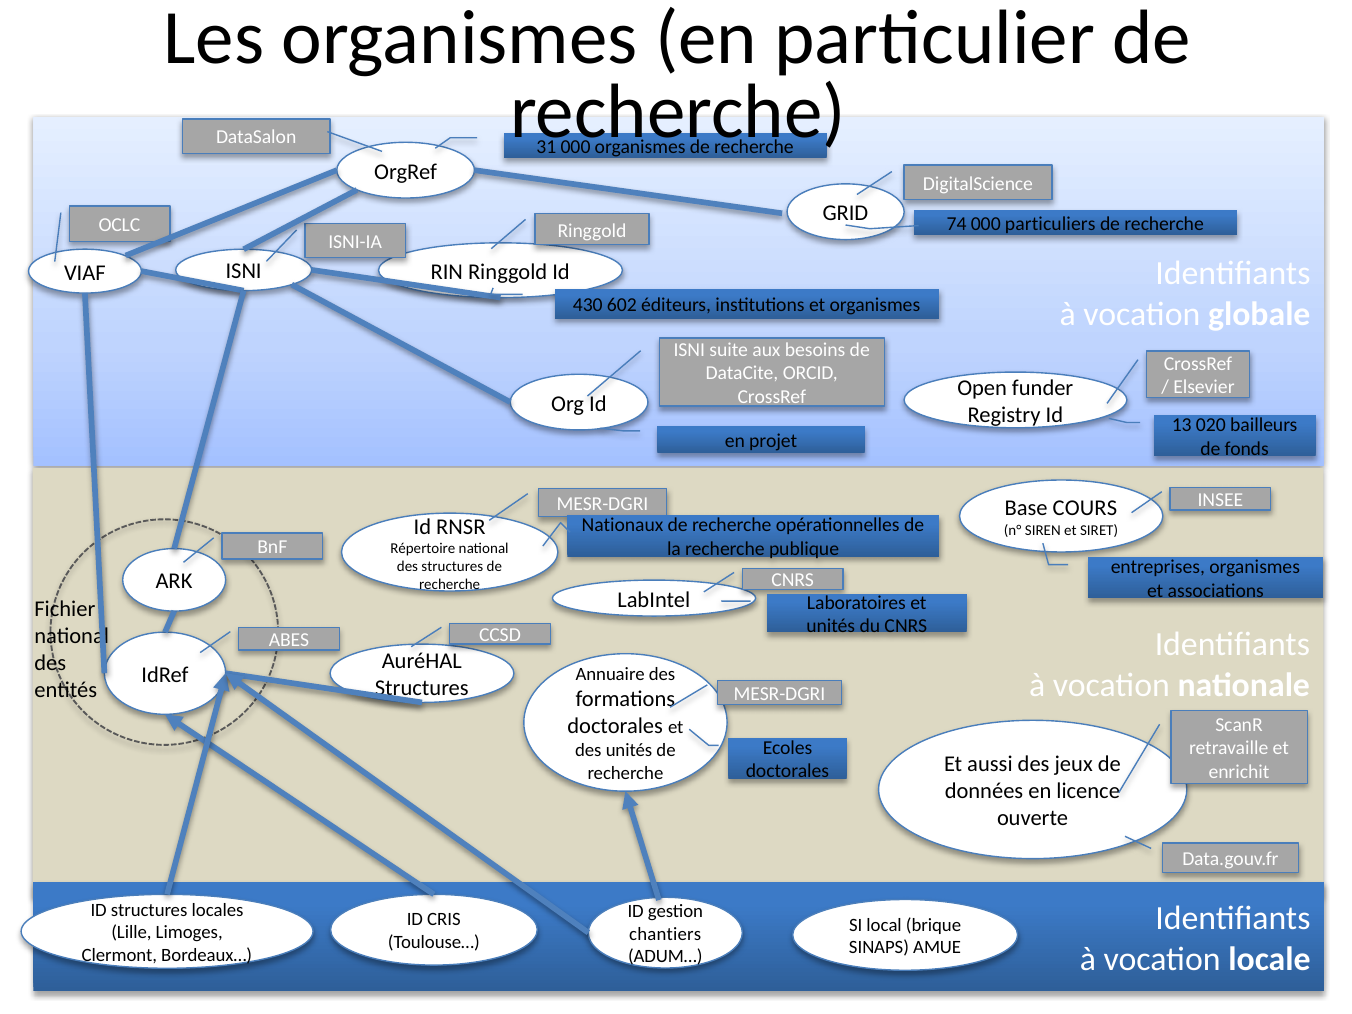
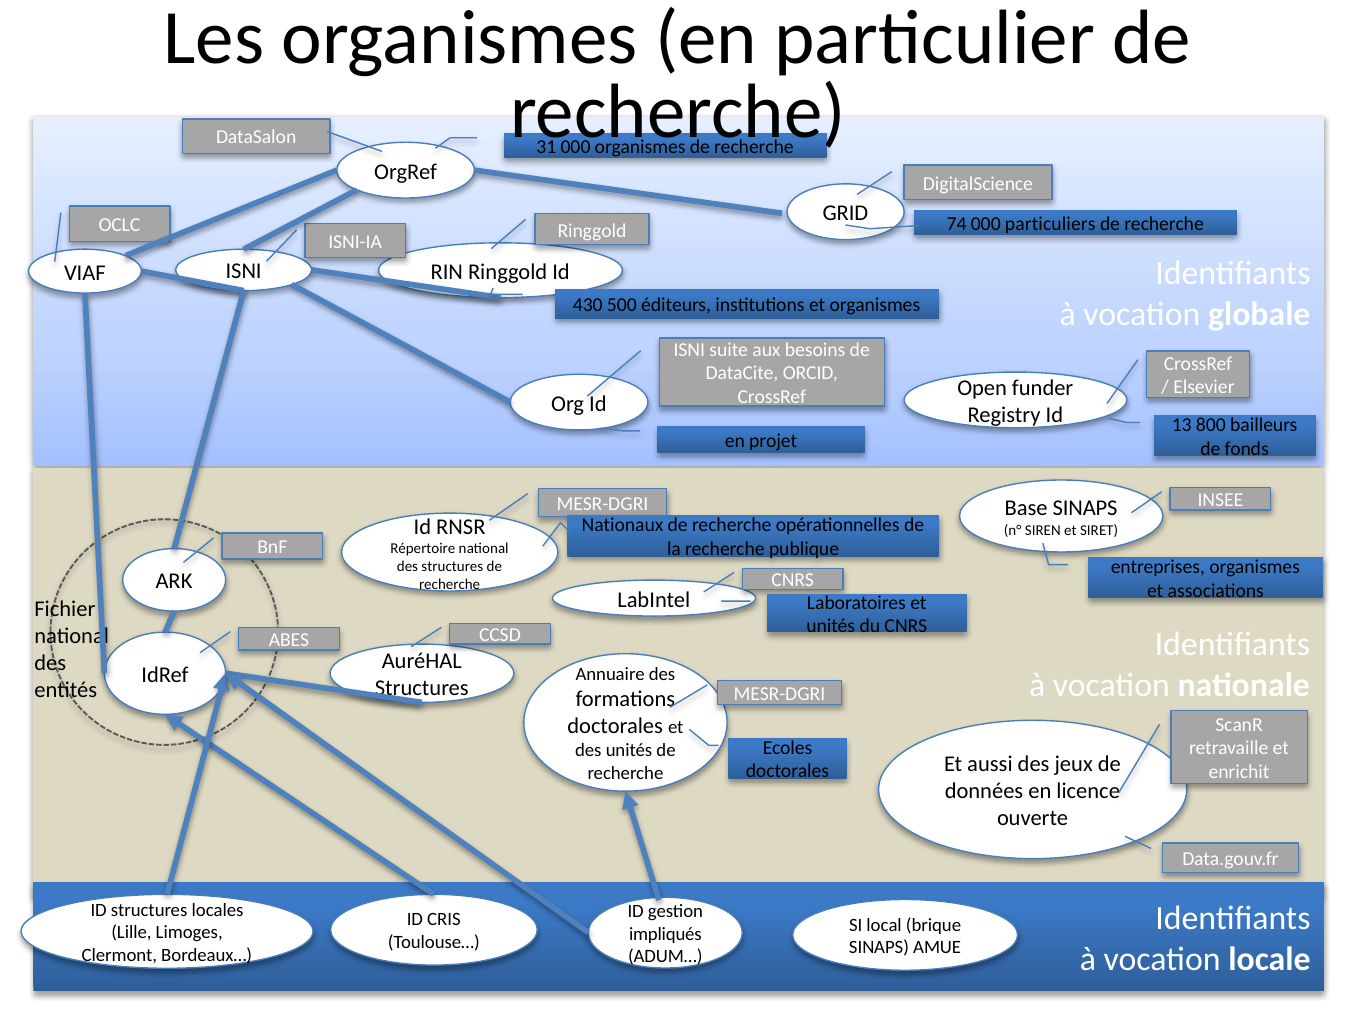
602: 602 -> 500
020: 020 -> 800
Base COURS: COURS -> SINAPS
chantiers: chantiers -> impliqués
